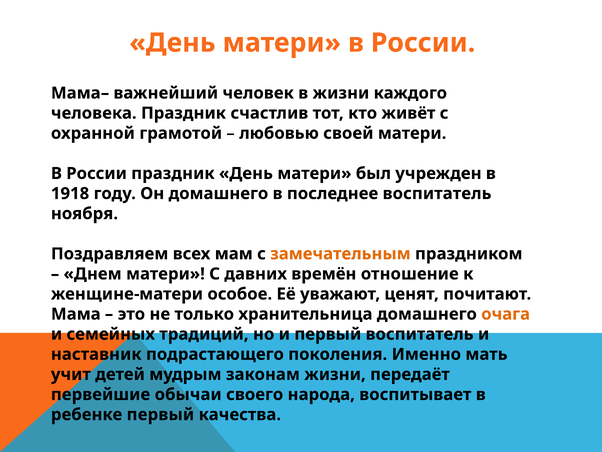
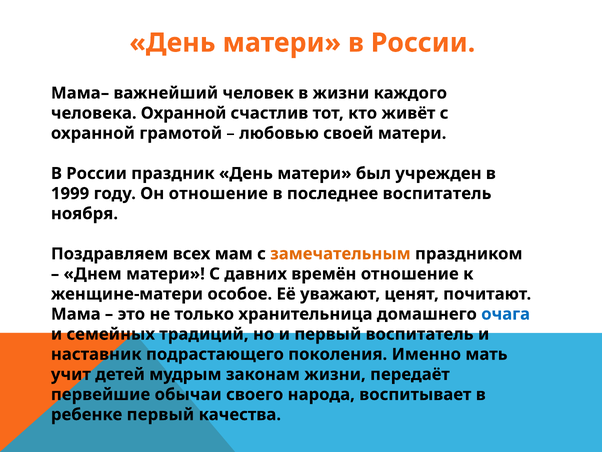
человека Праздник: Праздник -> Охранной
1918: 1918 -> 1999
Он домашнего: домашнего -> отношение
очага colour: orange -> blue
